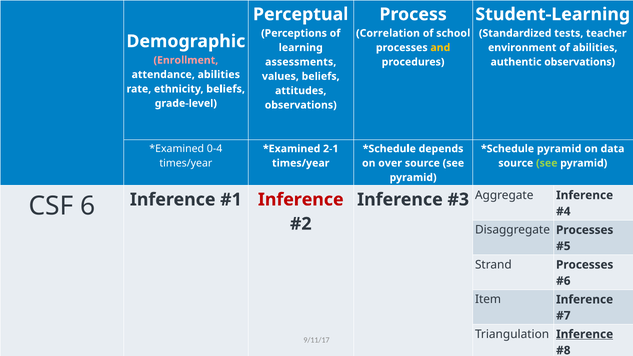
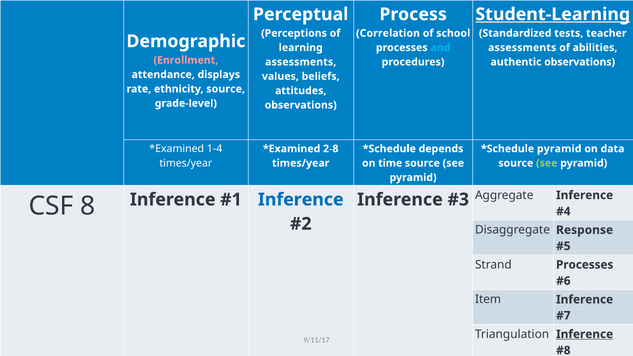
Student-Learning underline: none -> present
and colour: yellow -> light blue
environment at (522, 48): environment -> assessments
attendance abilities: abilities -> displays
ethnicity beliefs: beliefs -> source
0-4: 0-4 -> 1-4
2-1: 2-1 -> 2-8
over: over -> time
6: 6 -> 8
Inference at (301, 200) colour: red -> blue
Disaggregate Processes: Processes -> Response
